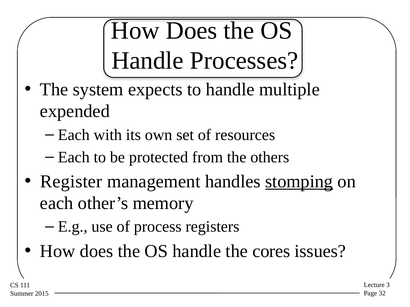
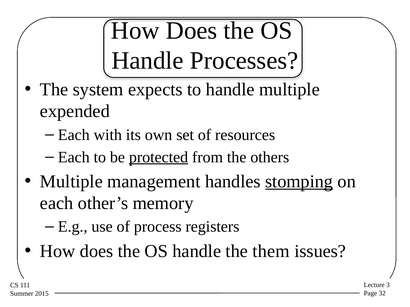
protected underline: none -> present
Register at (71, 182): Register -> Multiple
cores: cores -> them
